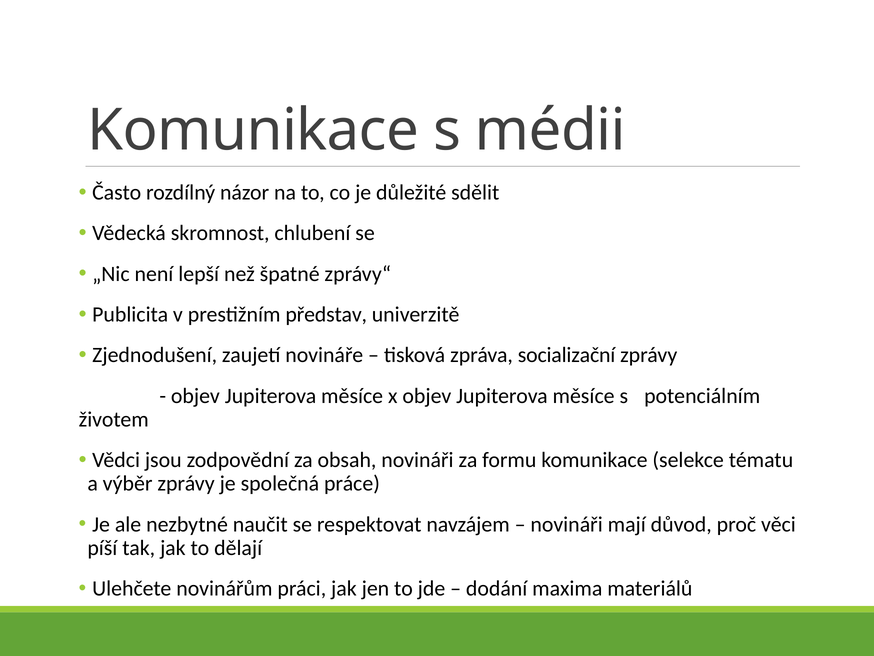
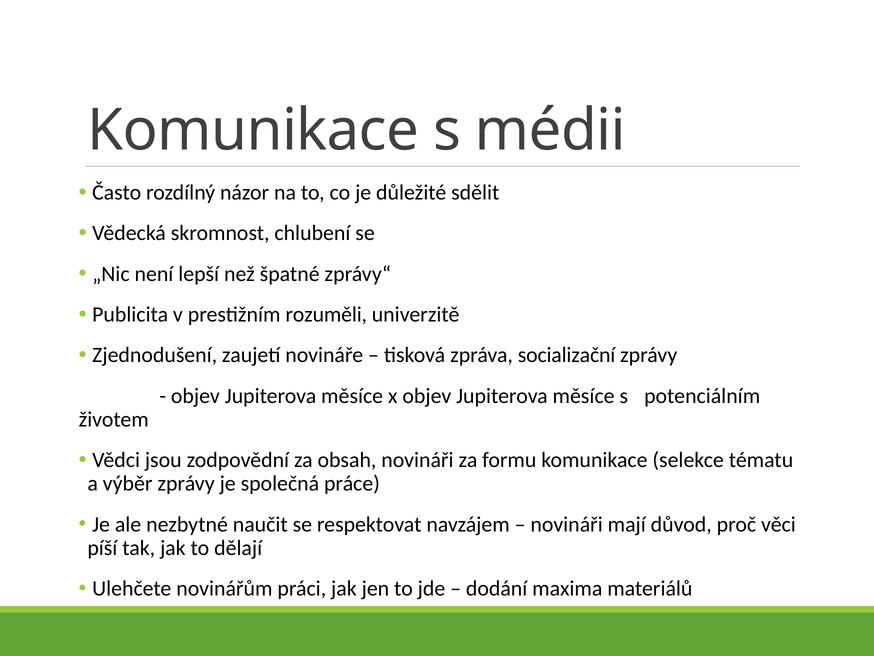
představ: představ -> rozuměli
